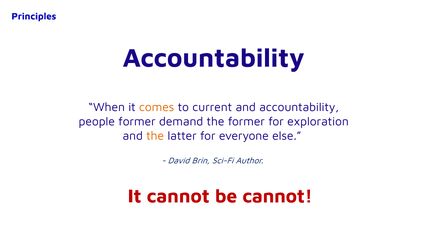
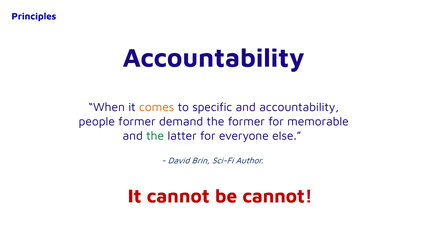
current: current -> specific
exploration: exploration -> memorable
the at (155, 136) colour: orange -> green
